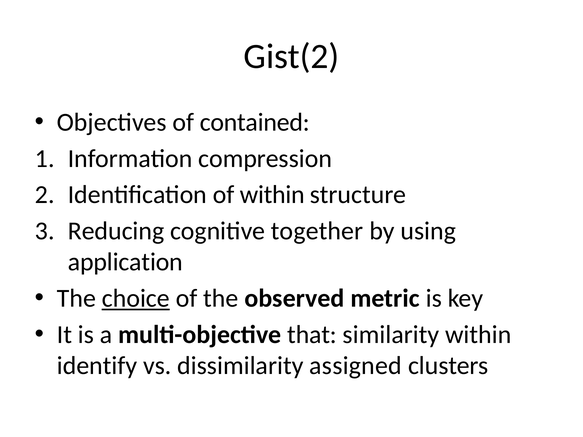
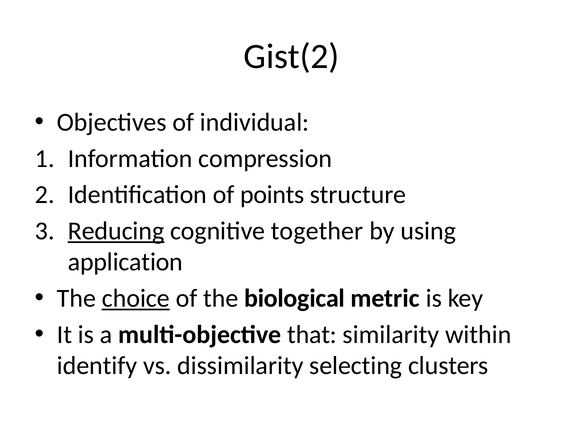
contained: contained -> individual
of within: within -> points
Reducing underline: none -> present
observed: observed -> biological
assigned: assigned -> selecting
